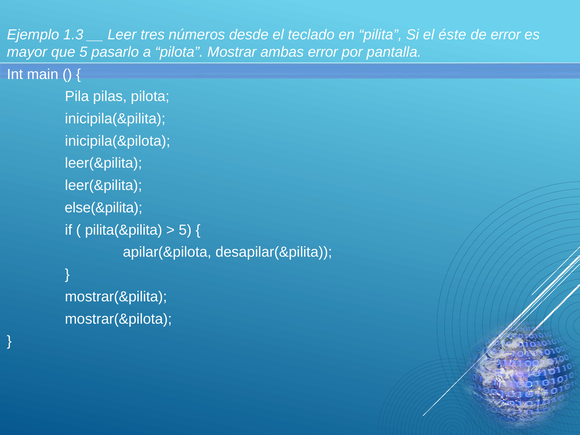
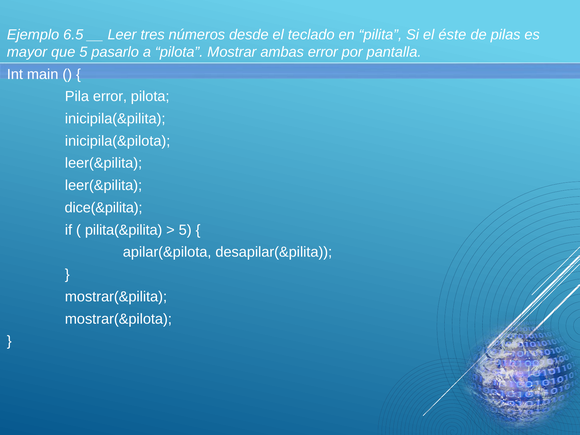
1.3: 1.3 -> 6.5
de error: error -> pilas
Pila pilas: pilas -> error
else(&pilita: else(&pilita -> dice(&pilita
